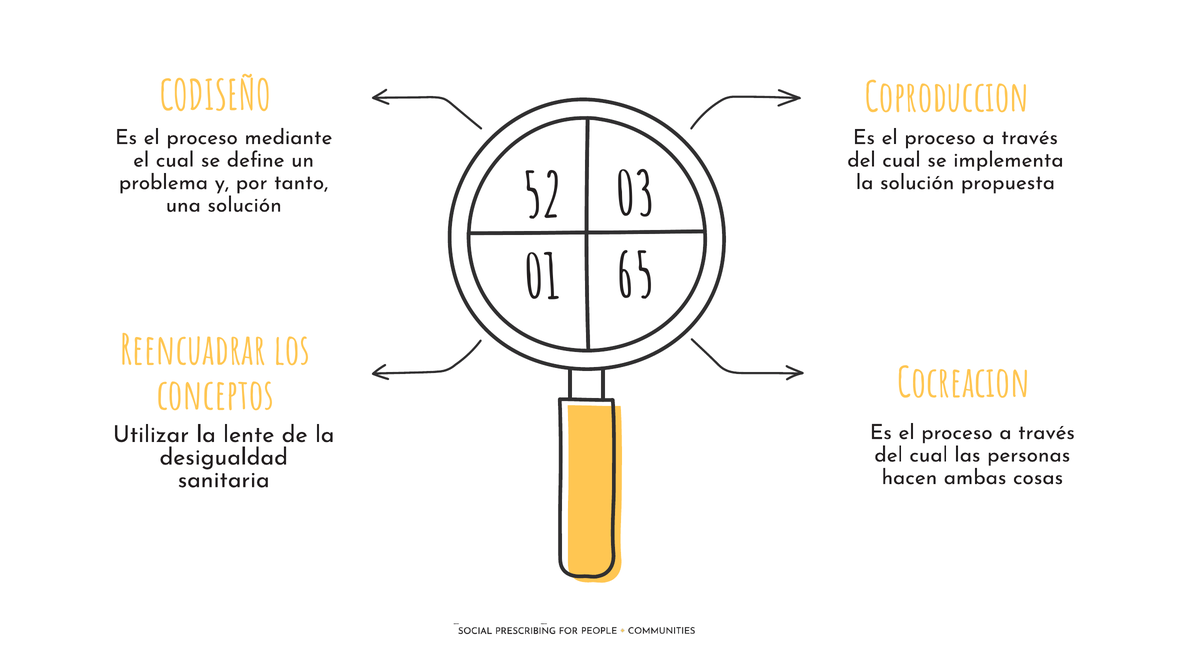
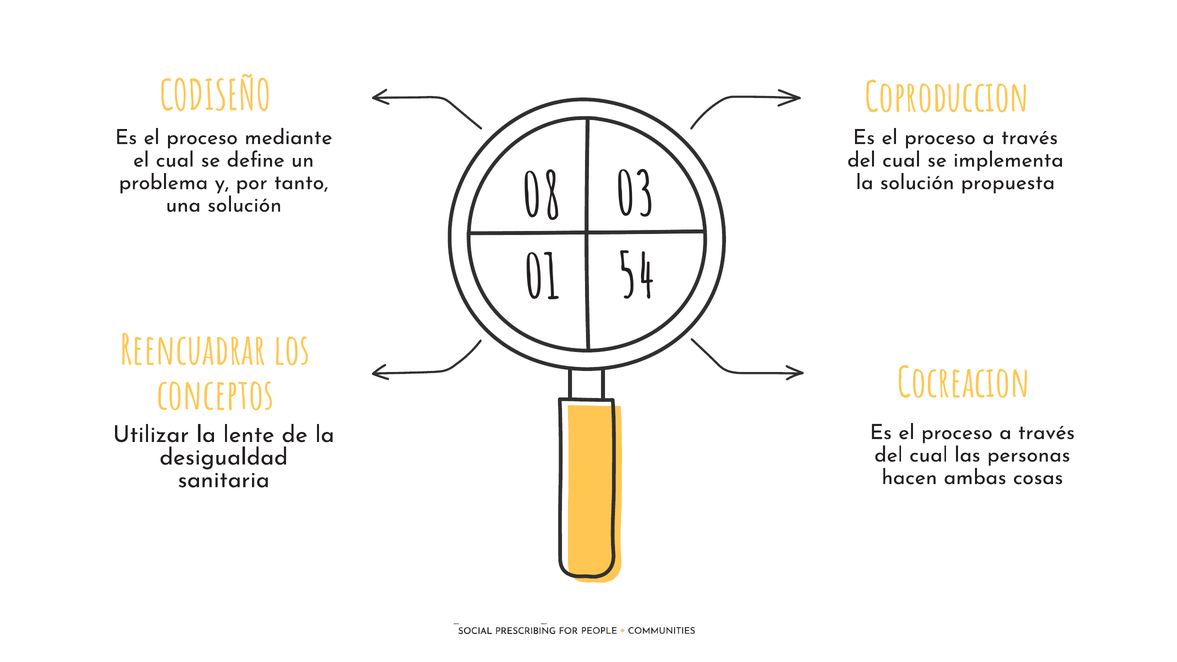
52: 52 -> 08
65: 65 -> 54
